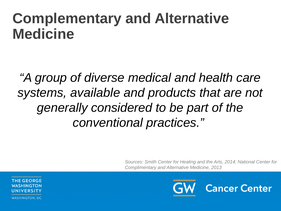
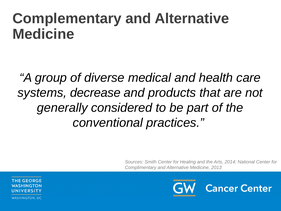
available: available -> decrease
